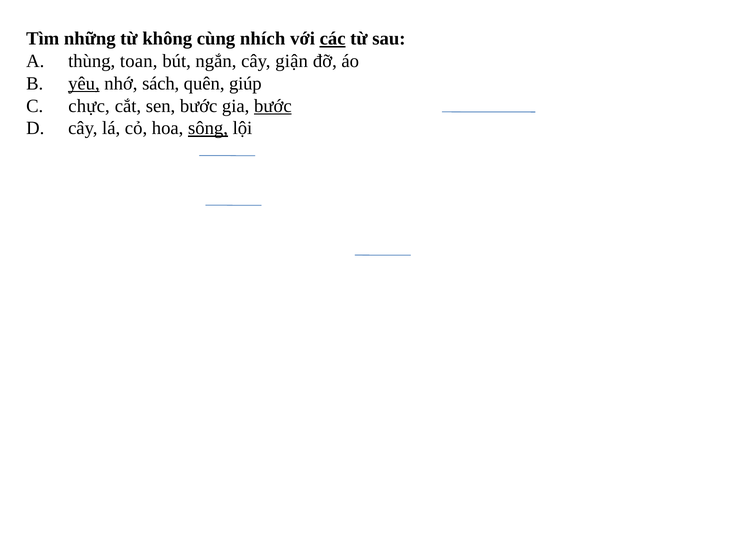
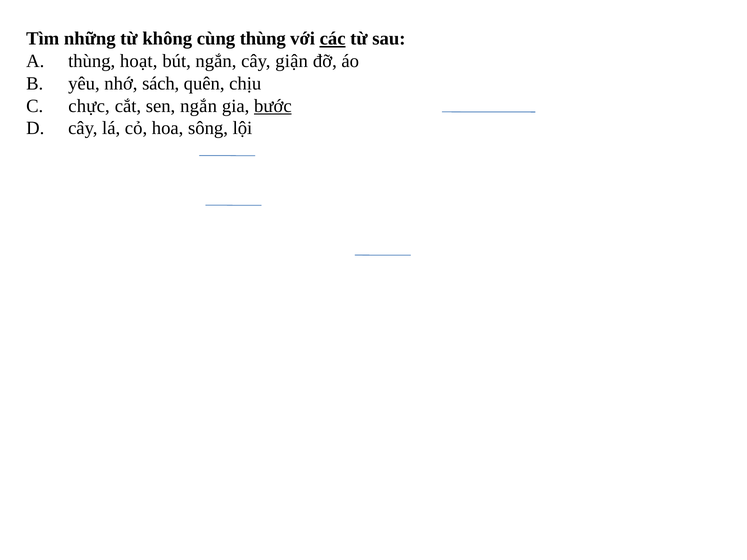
cùng nhích: nhích -> thùng
toan: toan -> hoạt
yêu underline: present -> none
giúp: giúp -> chịu
sen bước: bước -> ngắn
sông underline: present -> none
